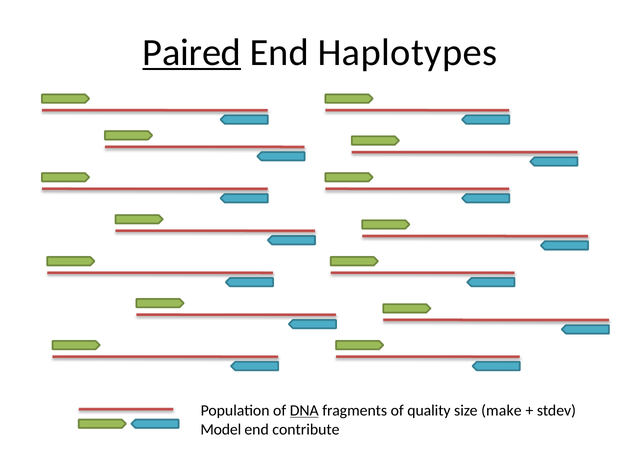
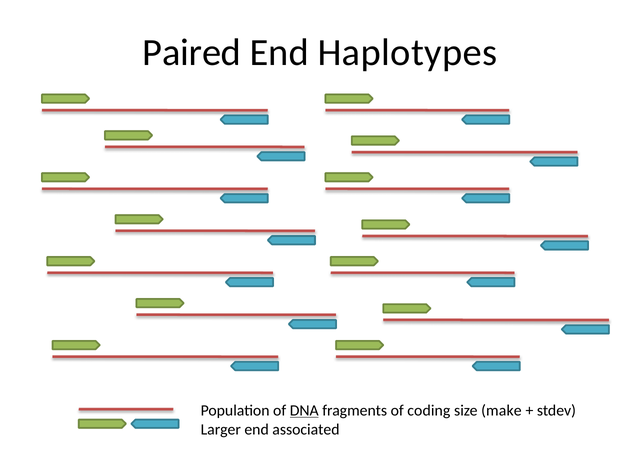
Paired underline: present -> none
quality: quality -> coding
Model: Model -> Larger
contribute: contribute -> associated
